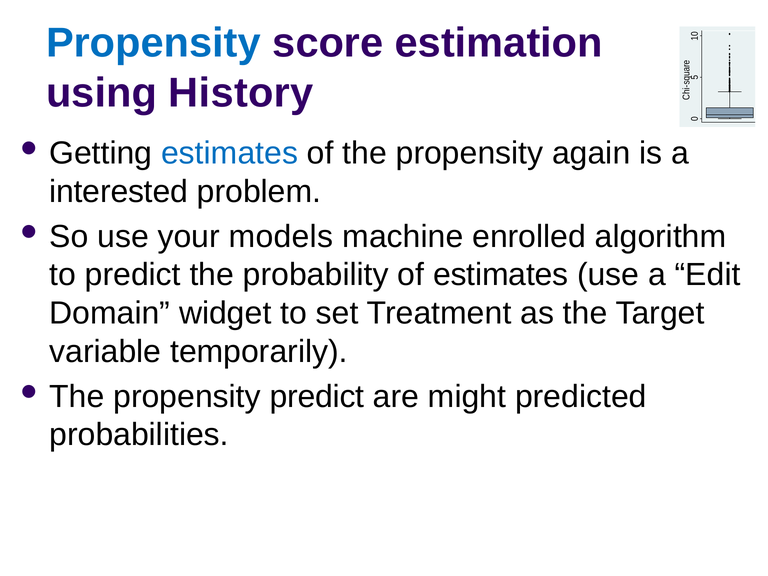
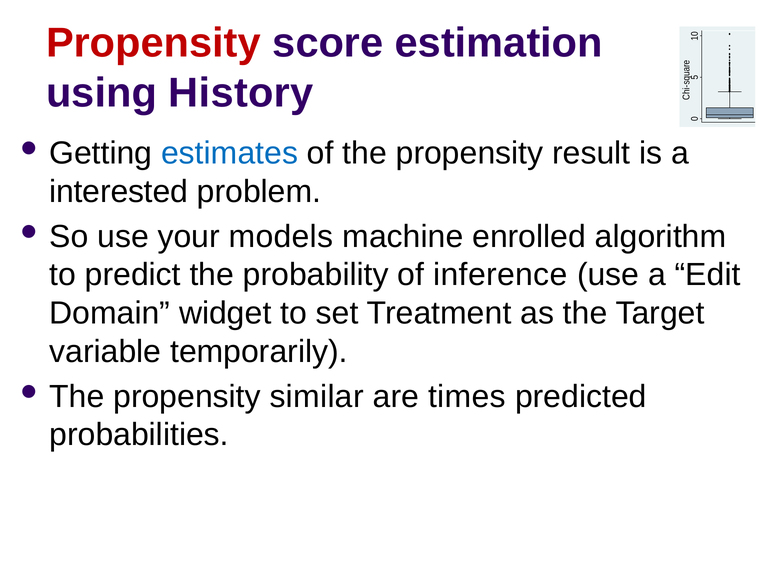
Propensity at (153, 43) colour: blue -> red
again: again -> result
of estimates: estimates -> inference
propensity predict: predict -> similar
might: might -> times
